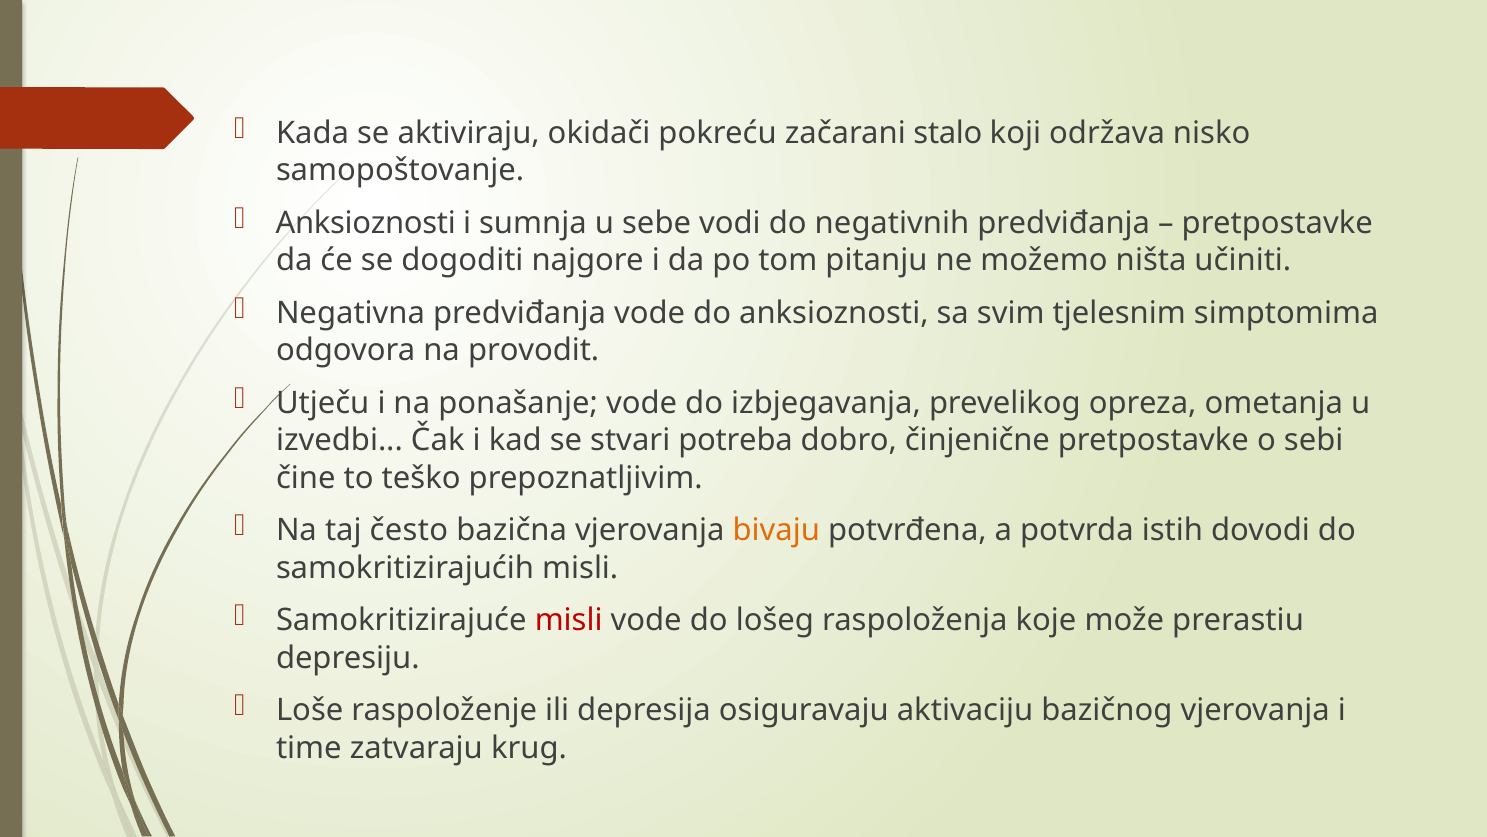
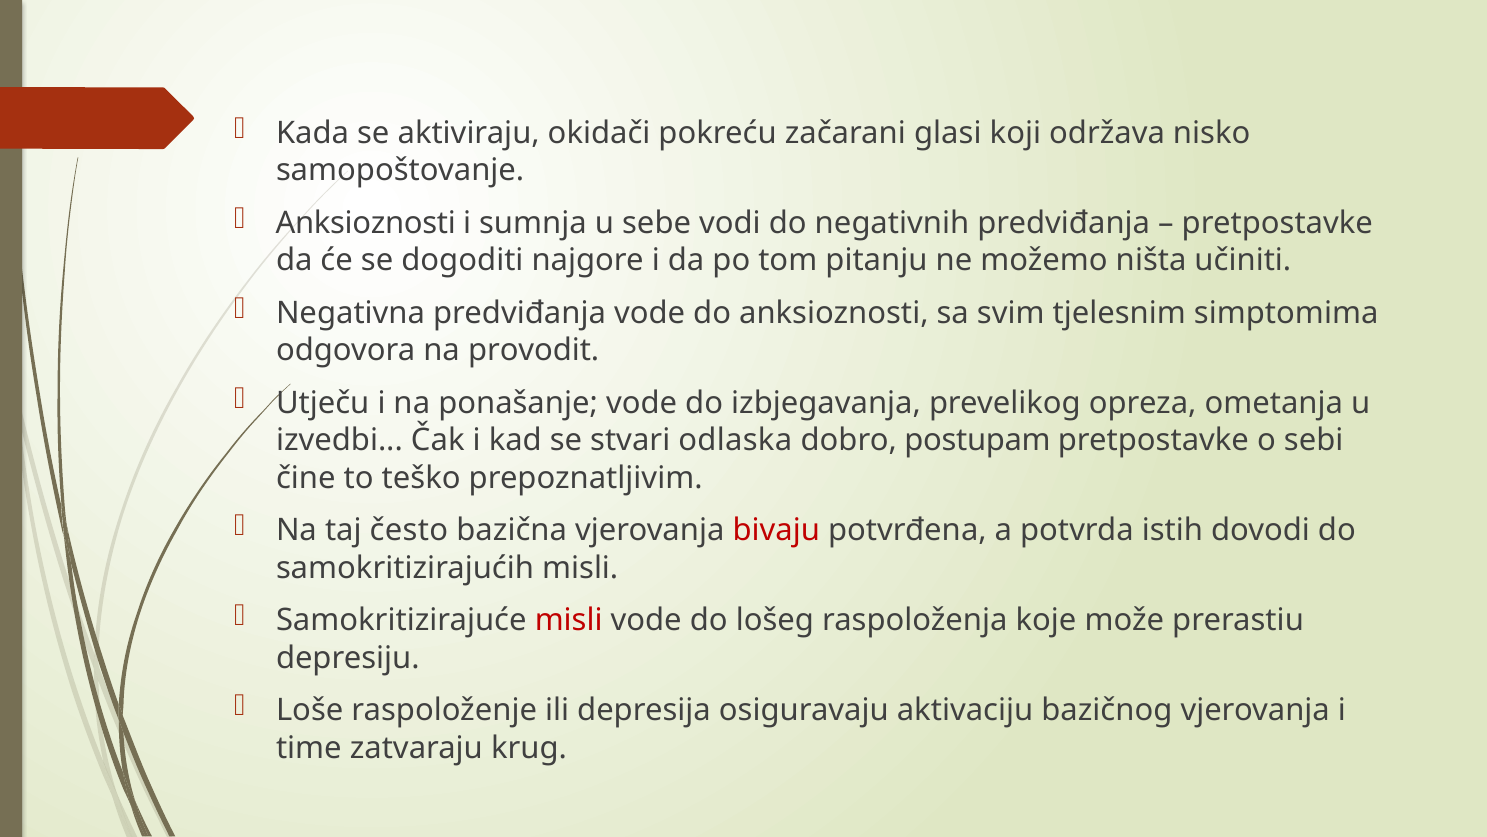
stalo: stalo -> glasi
potreba: potreba -> odlaska
činjenične: činjenične -> postupam
bivaju colour: orange -> red
